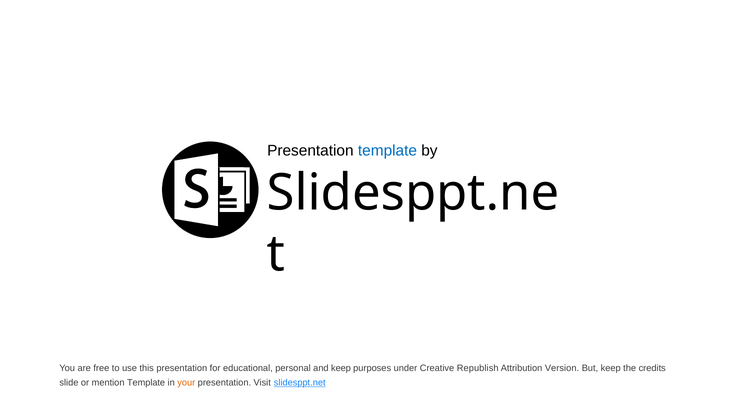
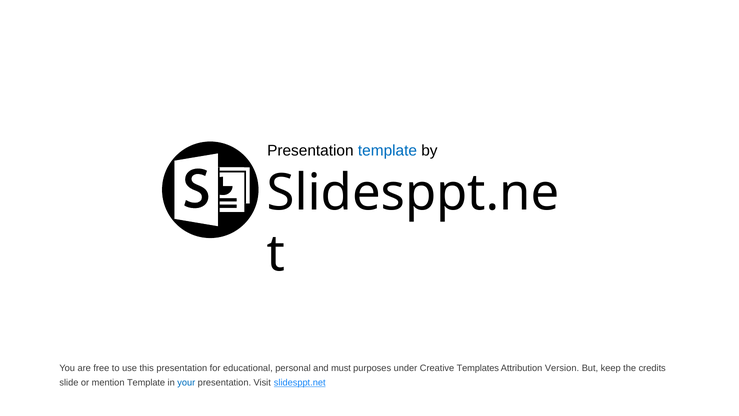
and keep: keep -> must
Republish: Republish -> Templates
your colour: orange -> blue
